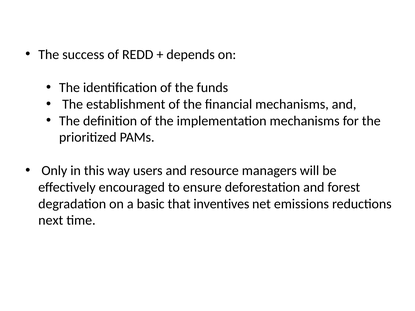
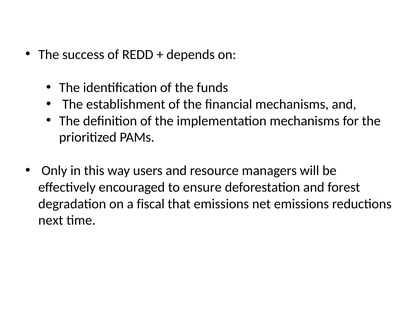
basic: basic -> fiscal
that inventives: inventives -> emissions
